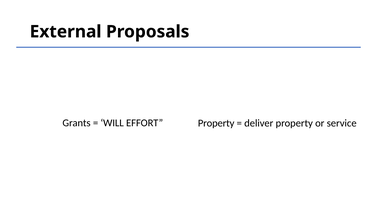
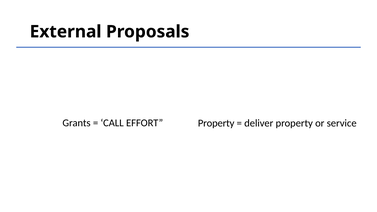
WILL: WILL -> CALL
